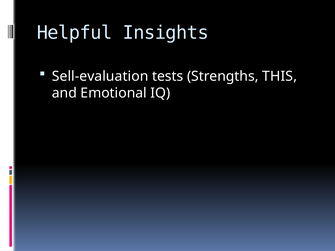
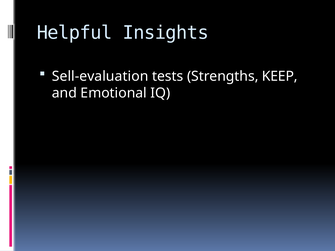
THIS: THIS -> KEEP
